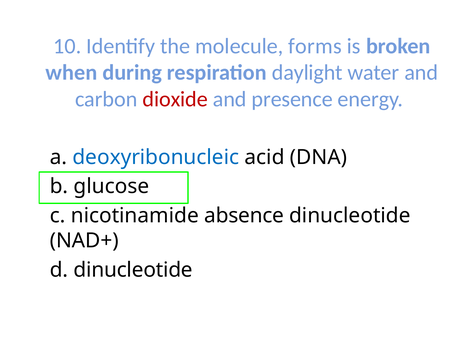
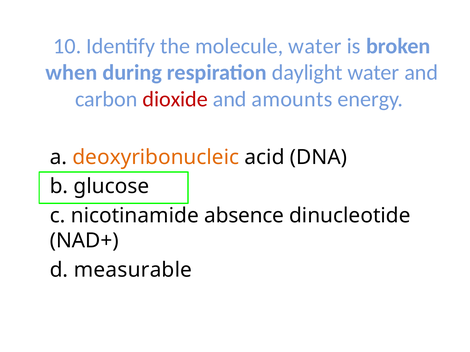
molecule forms: forms -> water
presence: presence -> amounts
deoxyribonucleic colour: blue -> orange
d dinucleotide: dinucleotide -> measurable
